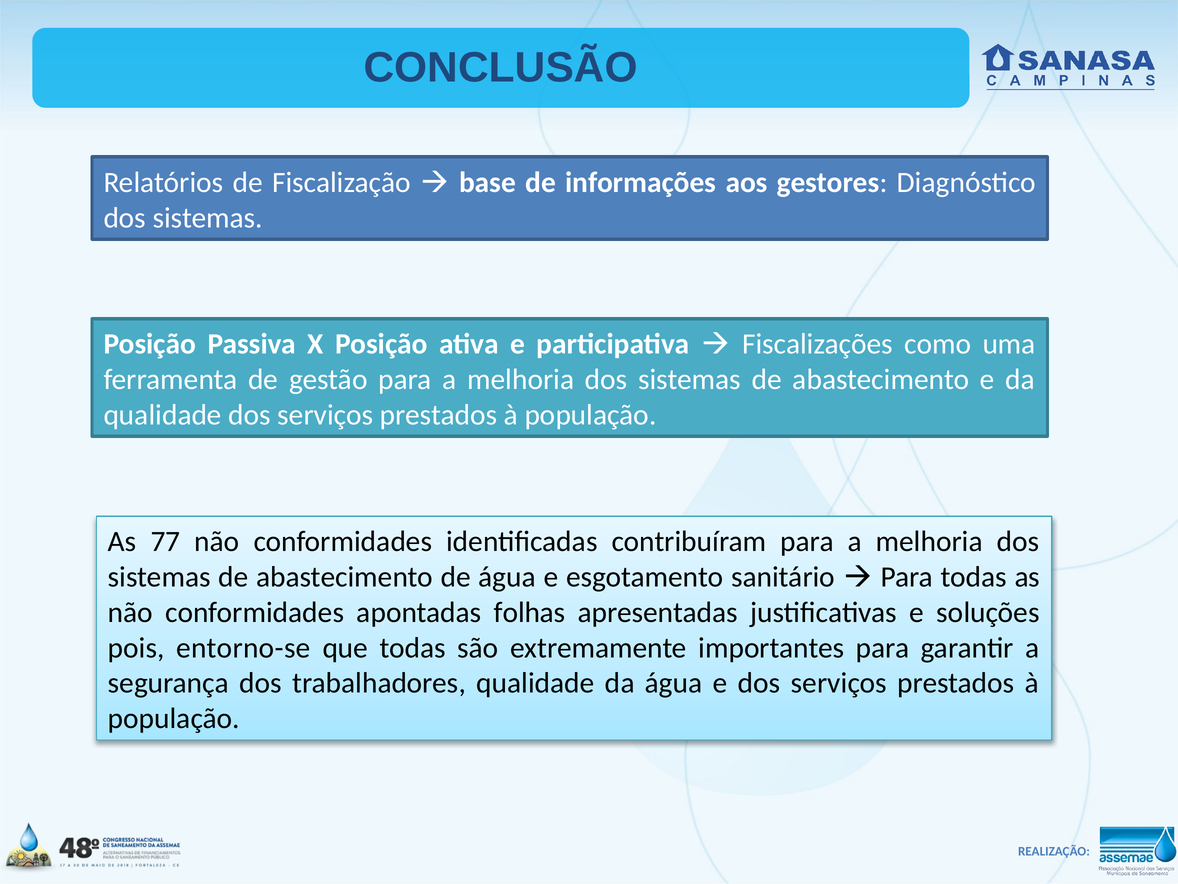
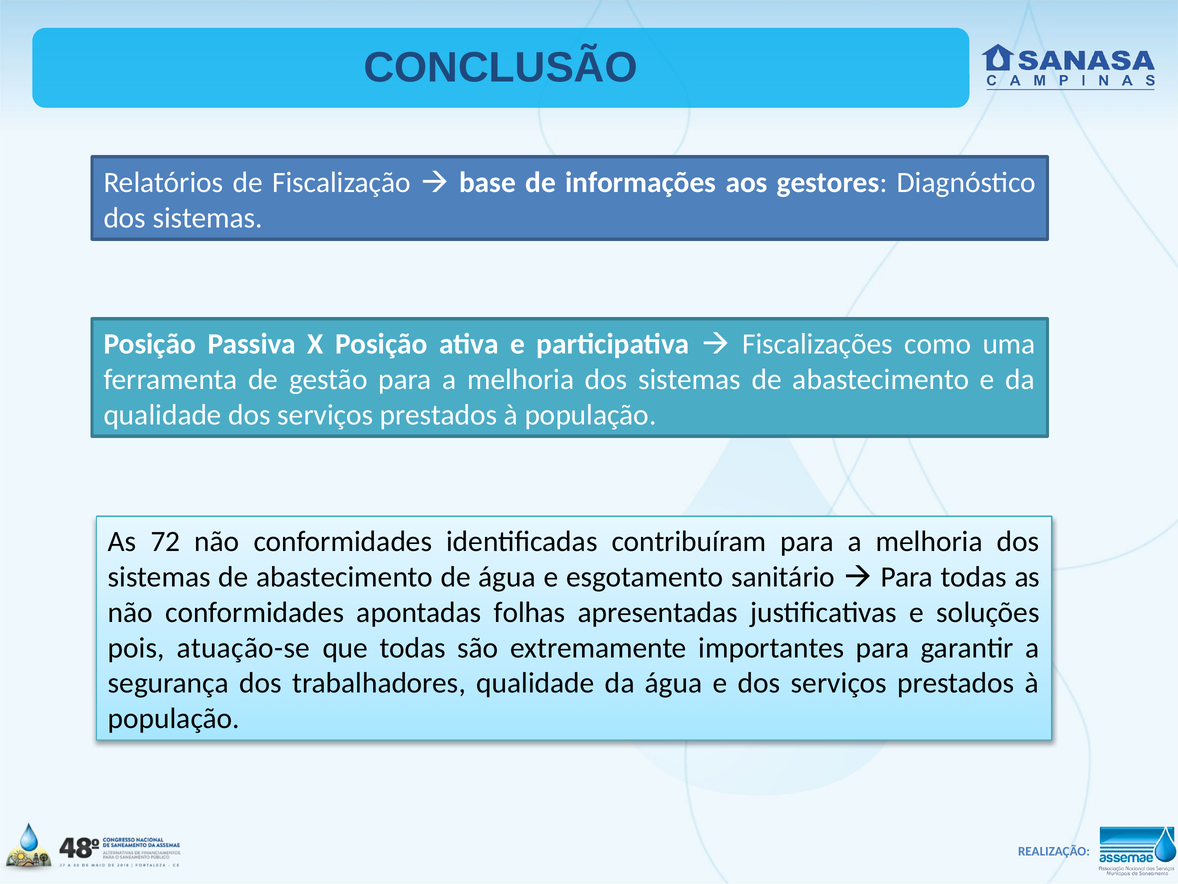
77: 77 -> 72
entorno-se: entorno-se -> atuação-se
